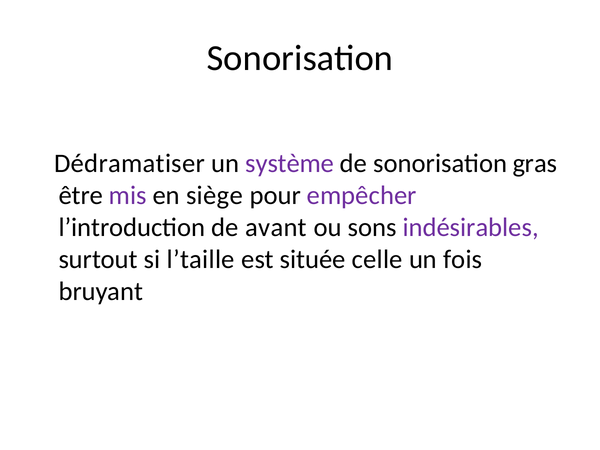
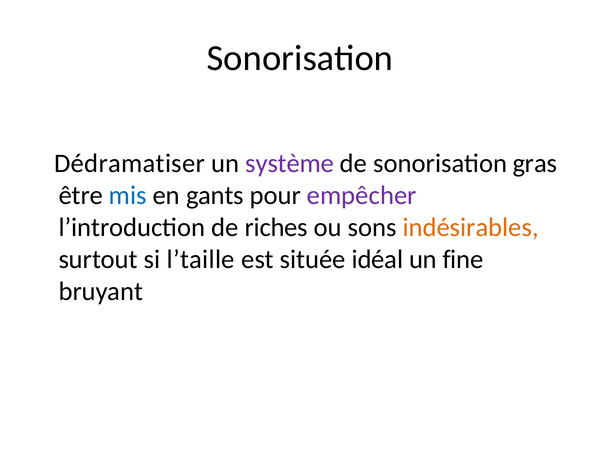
mis colour: purple -> blue
siège: siège -> gants
avant: avant -> riches
indésirables colour: purple -> orange
celle: celle -> idéal
fois: fois -> fine
